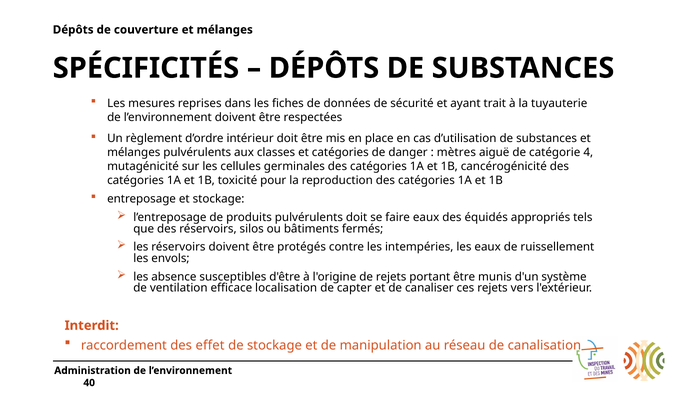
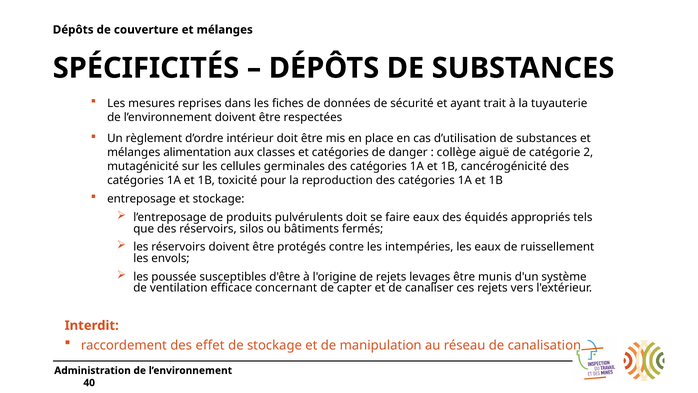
mélanges pulvérulents: pulvérulents -> alimentation
mètres: mètres -> collège
4: 4 -> 2
absence: absence -> poussée
portant: portant -> levages
localisation: localisation -> concernant
